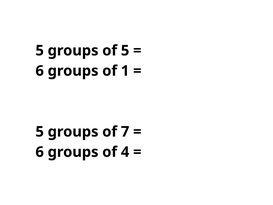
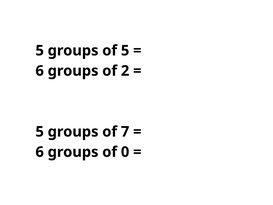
1: 1 -> 2
4: 4 -> 0
